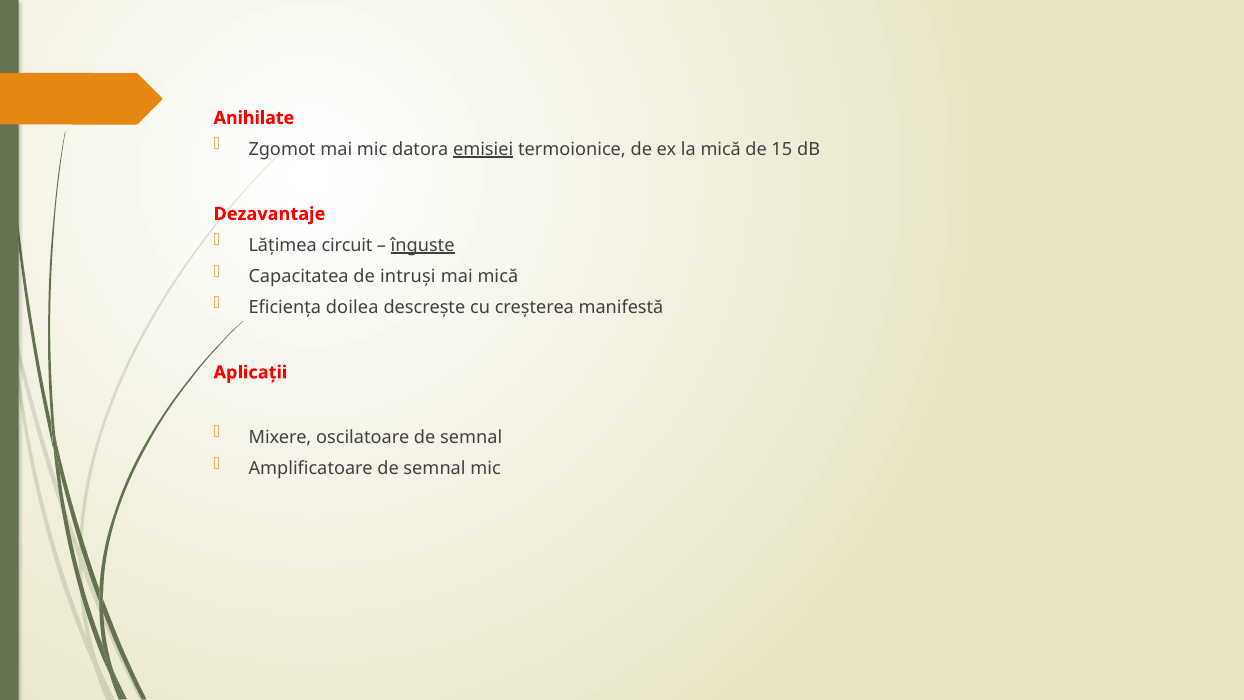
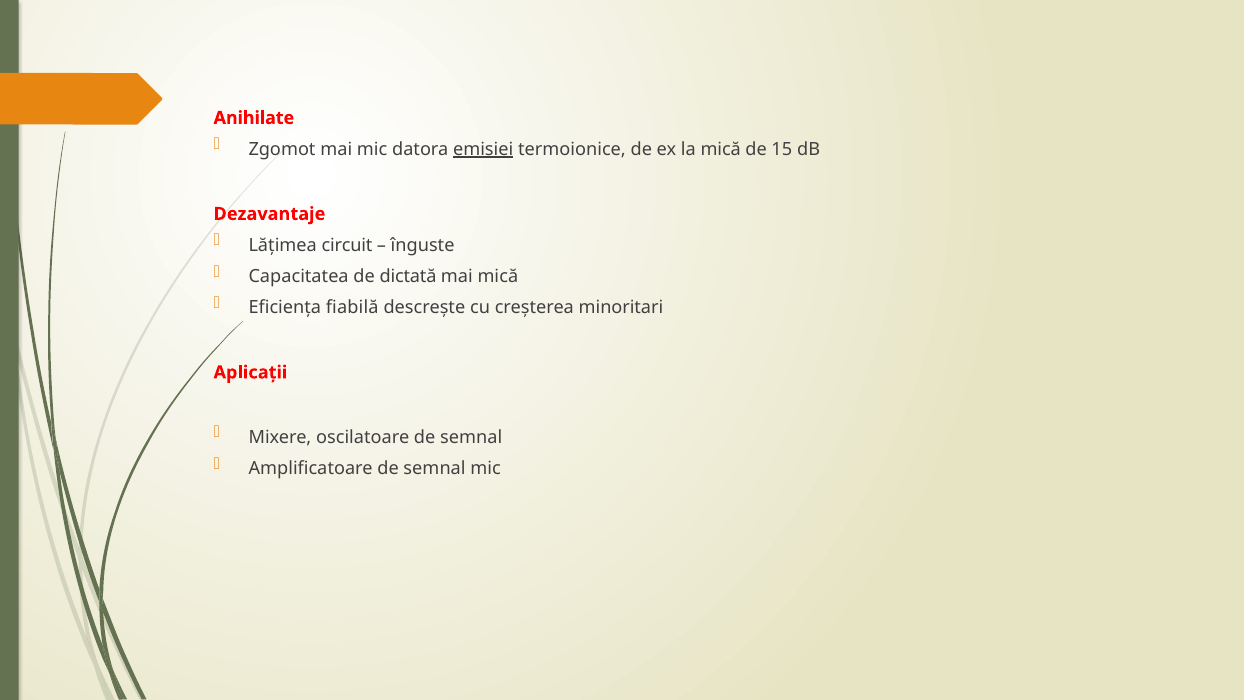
înguste underline: present -> none
intruși: intruși -> dictată
doilea: doilea -> fiabilă
manifestă: manifestă -> minoritari
